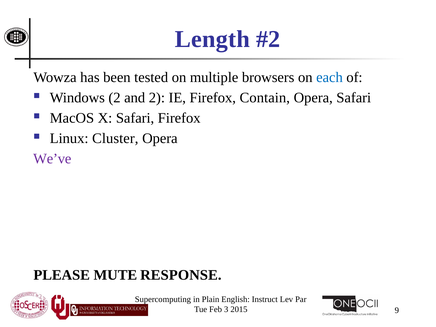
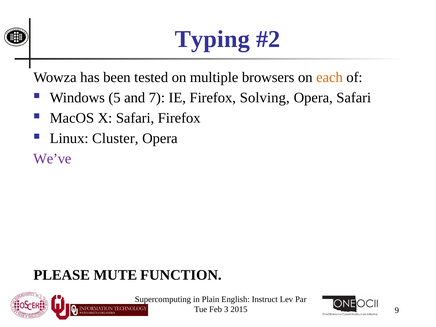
Length: Length -> Typing
each colour: blue -> orange
Windows 2: 2 -> 5
and 2: 2 -> 7
Contain: Contain -> Solving
RESPONSE: RESPONSE -> FUNCTION
